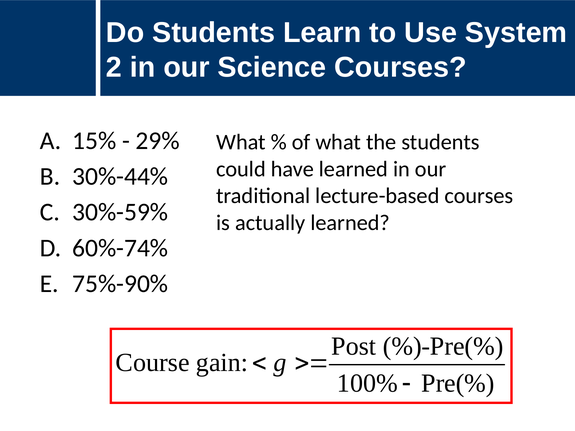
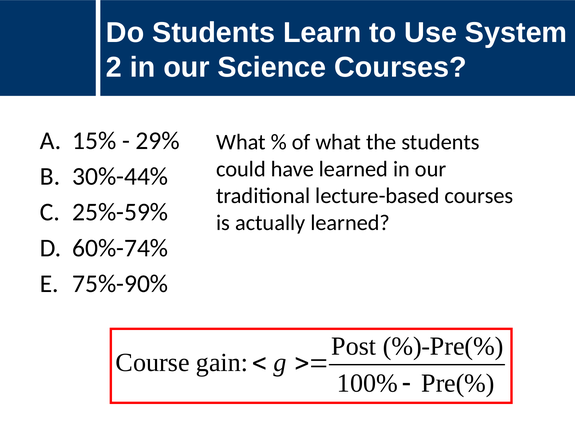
30%-59%: 30%-59% -> 25%-59%
